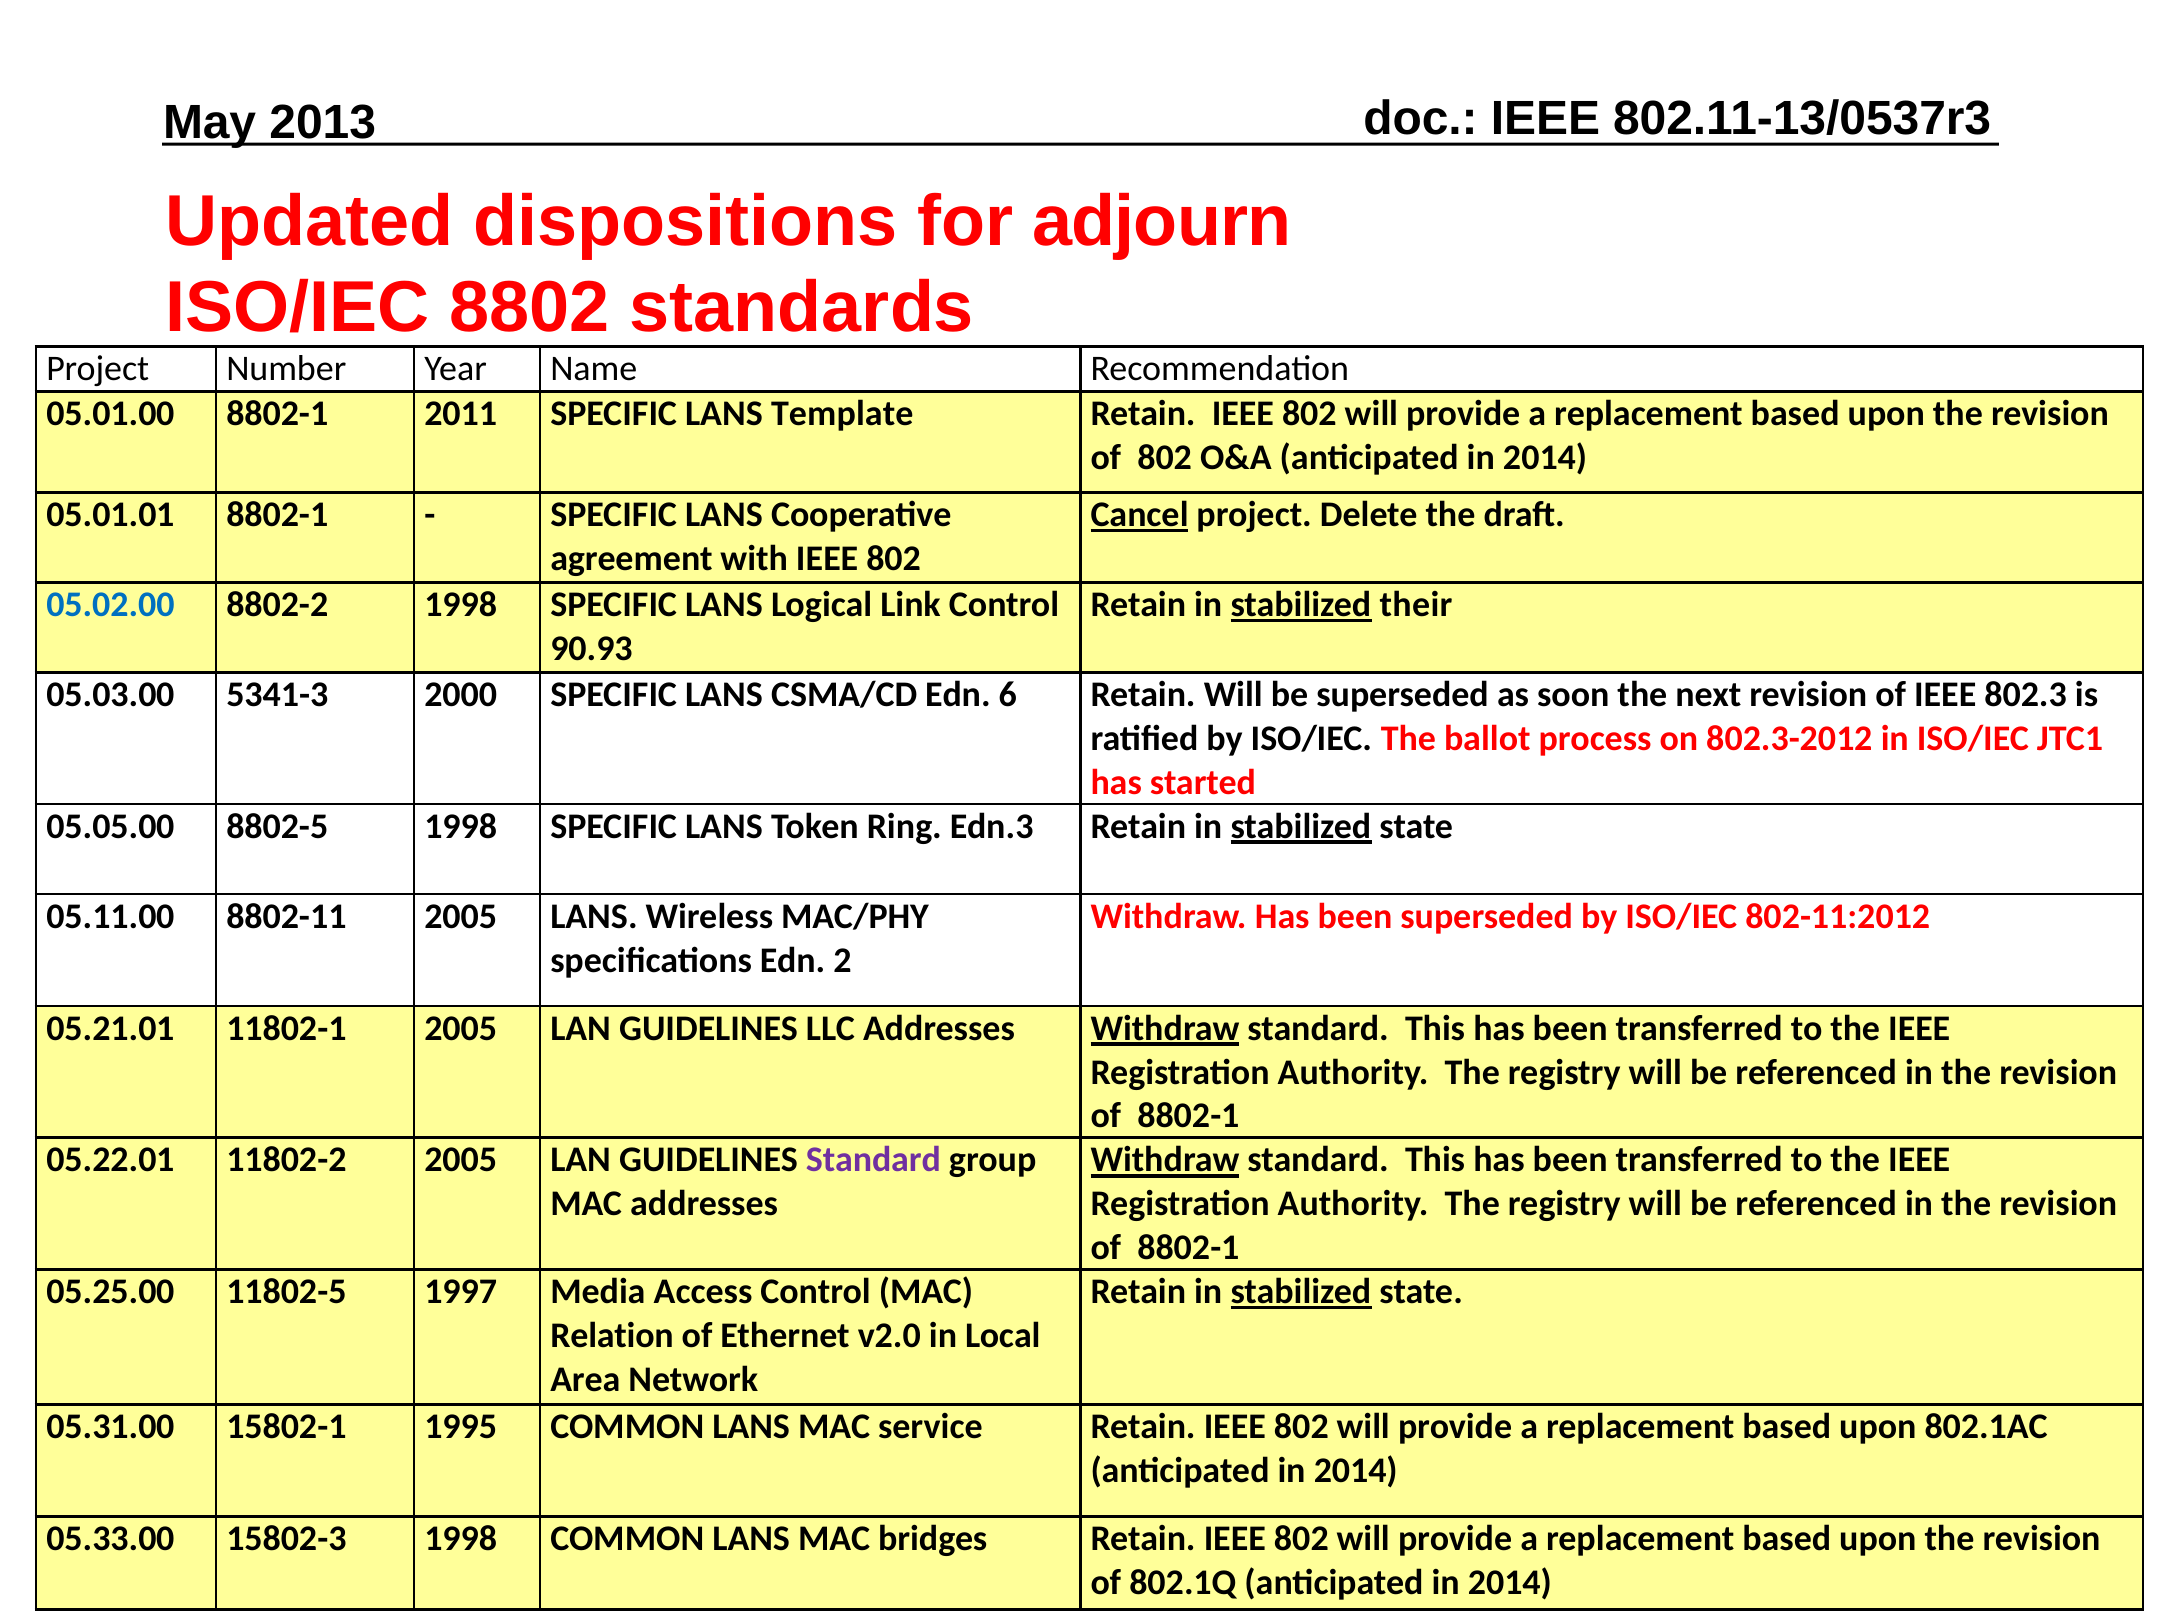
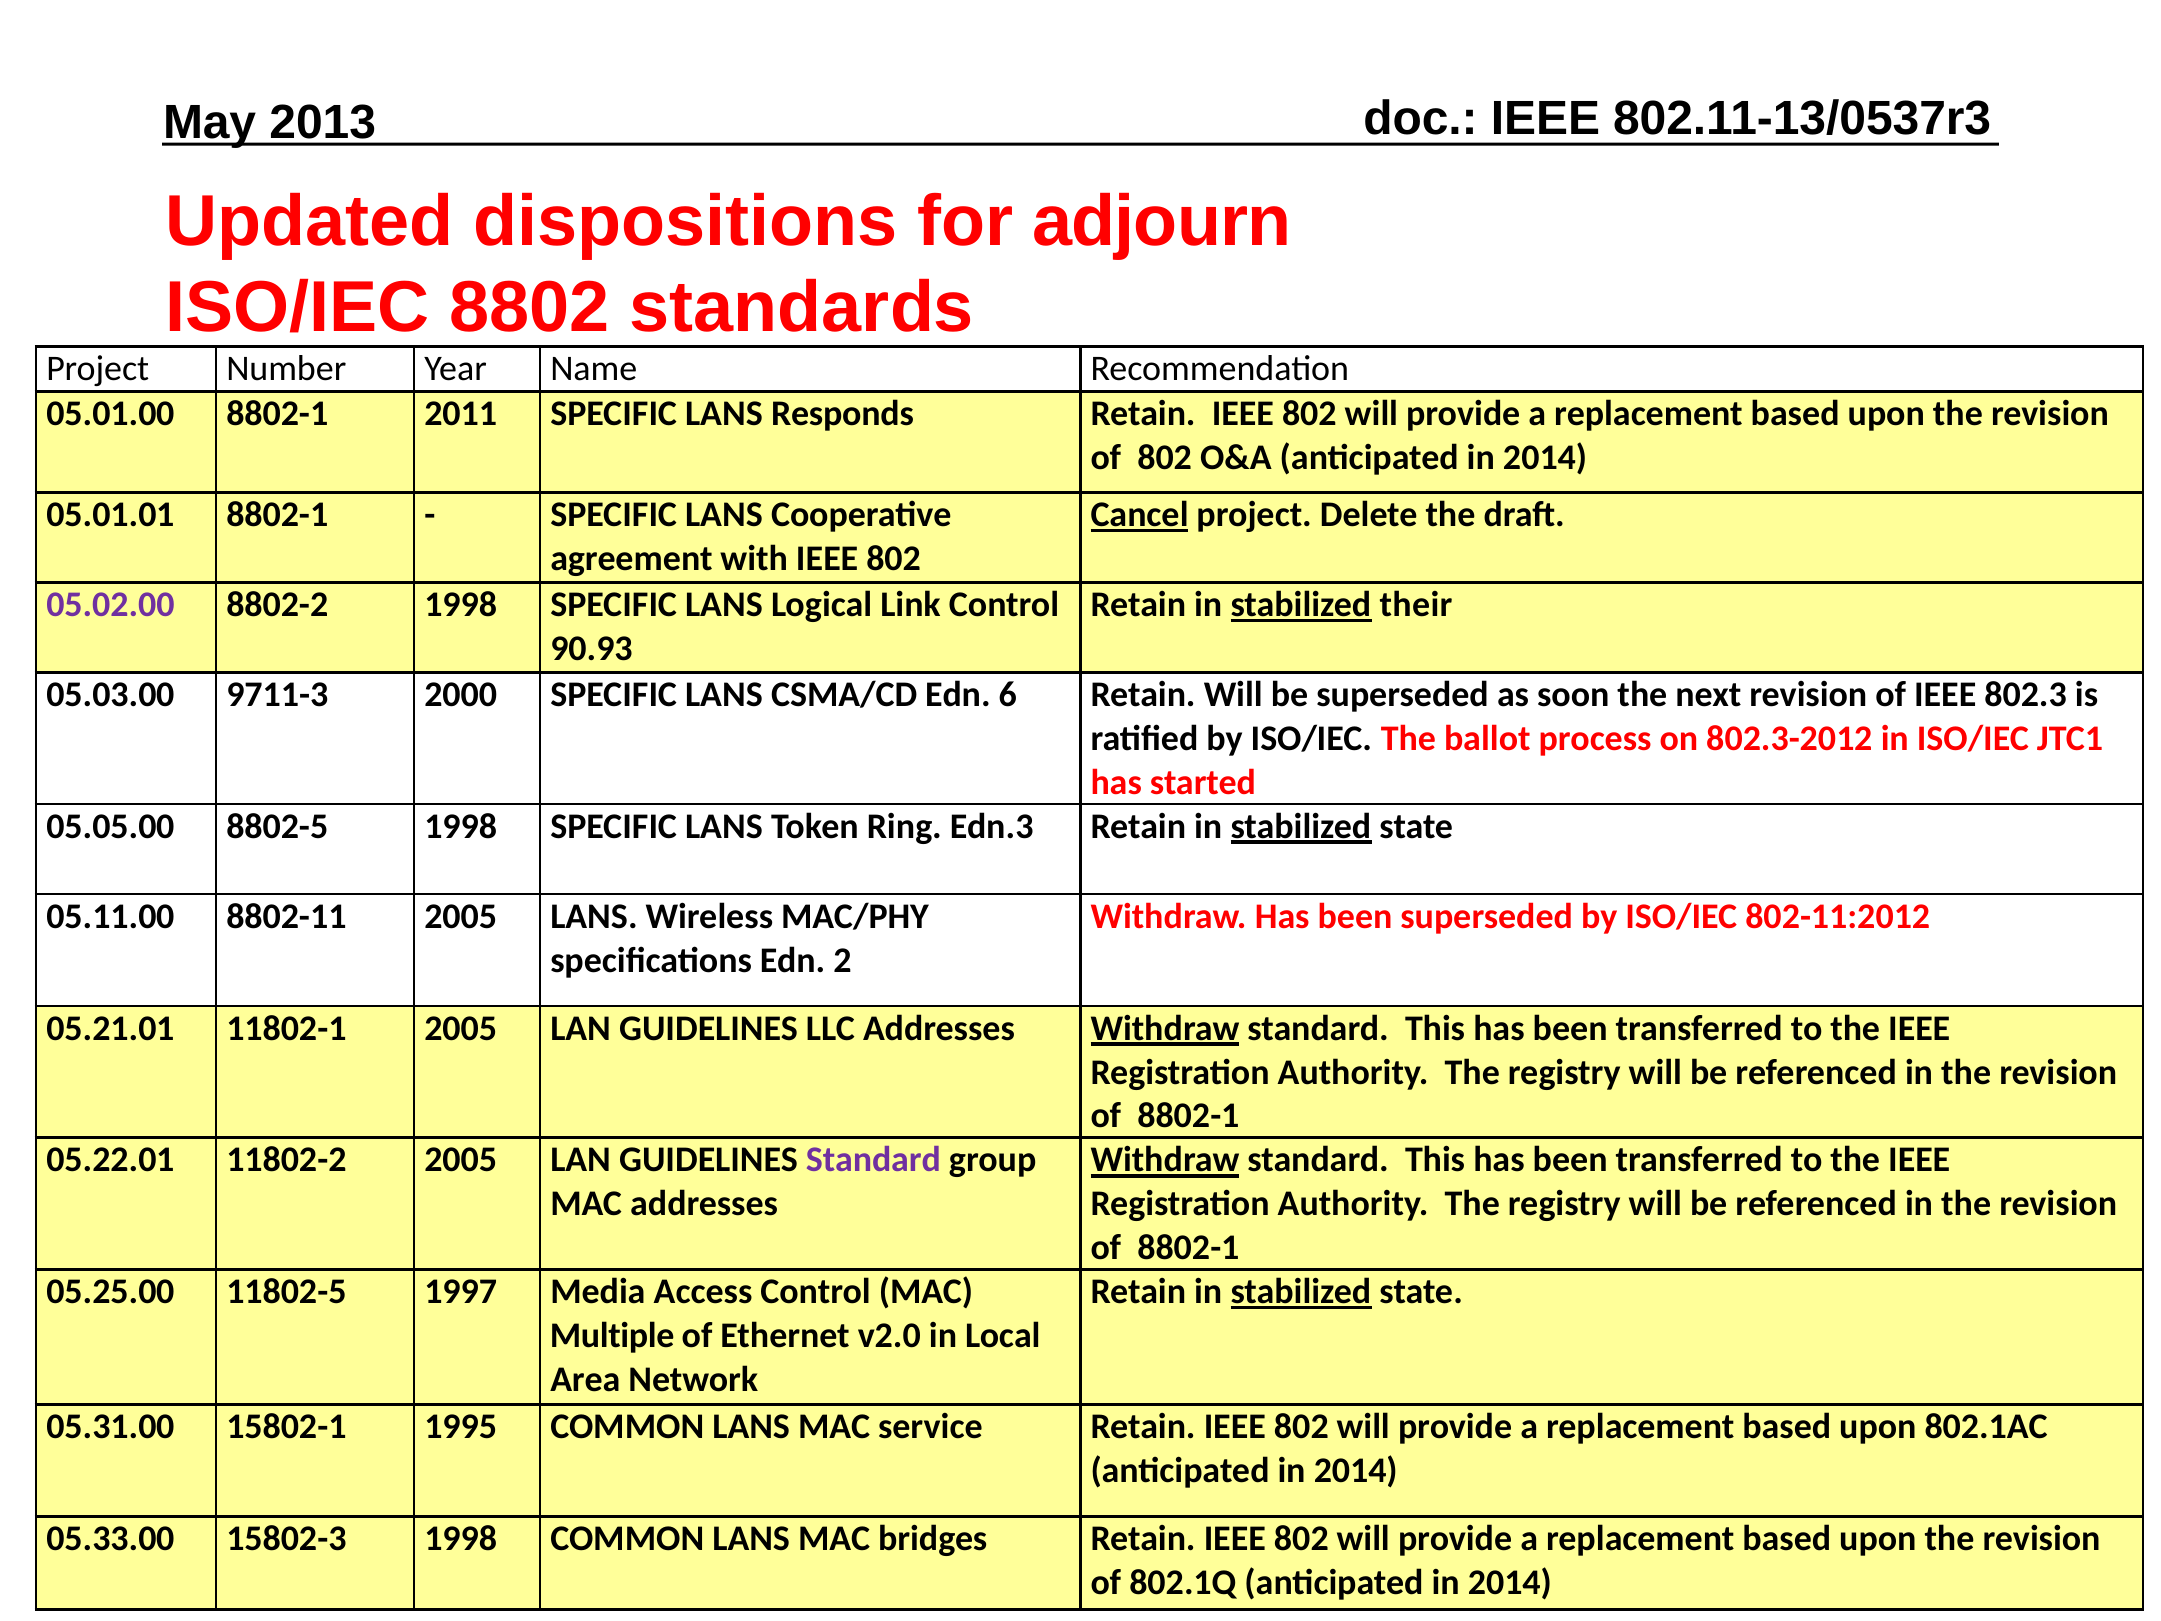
Template: Template -> Responds
05.02.00 colour: blue -> purple
5341-3: 5341-3 -> 9711-3
Relation: Relation -> Multiple
